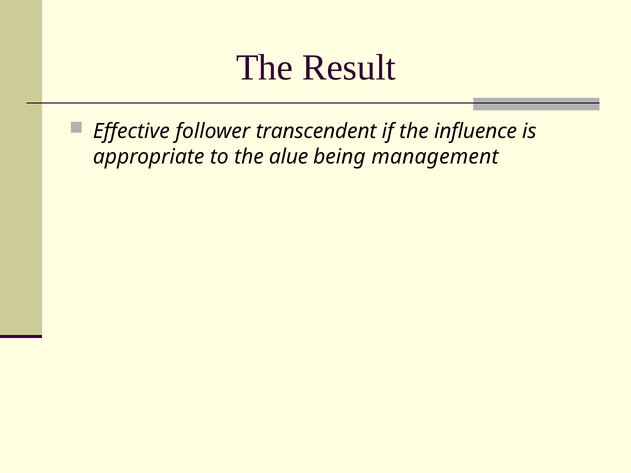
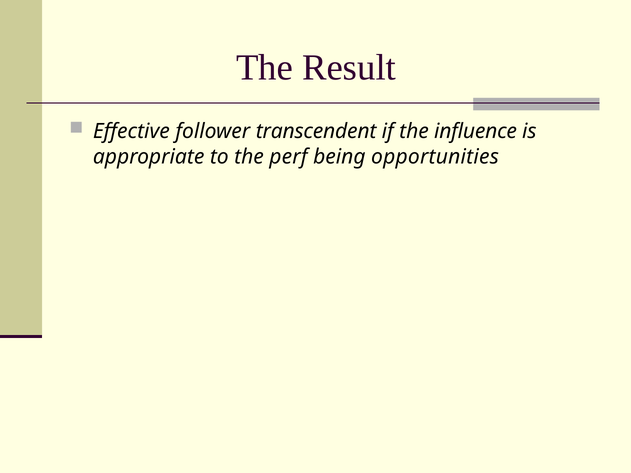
alue: alue -> perf
management: management -> opportunities
